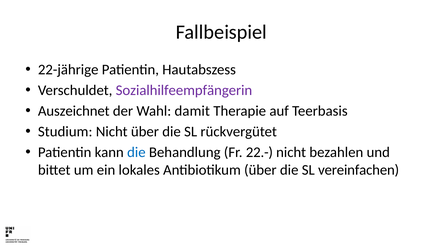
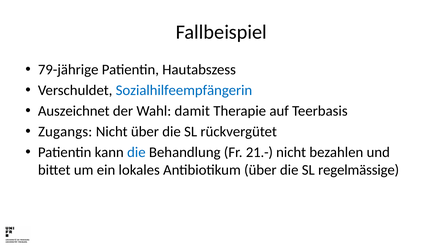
22-jährige: 22-jährige -> 79-jährige
Sozialhilfeempfängerin colour: purple -> blue
Studium: Studium -> Zugangs
22.-: 22.- -> 21.-
vereinfachen: vereinfachen -> regelmässige
